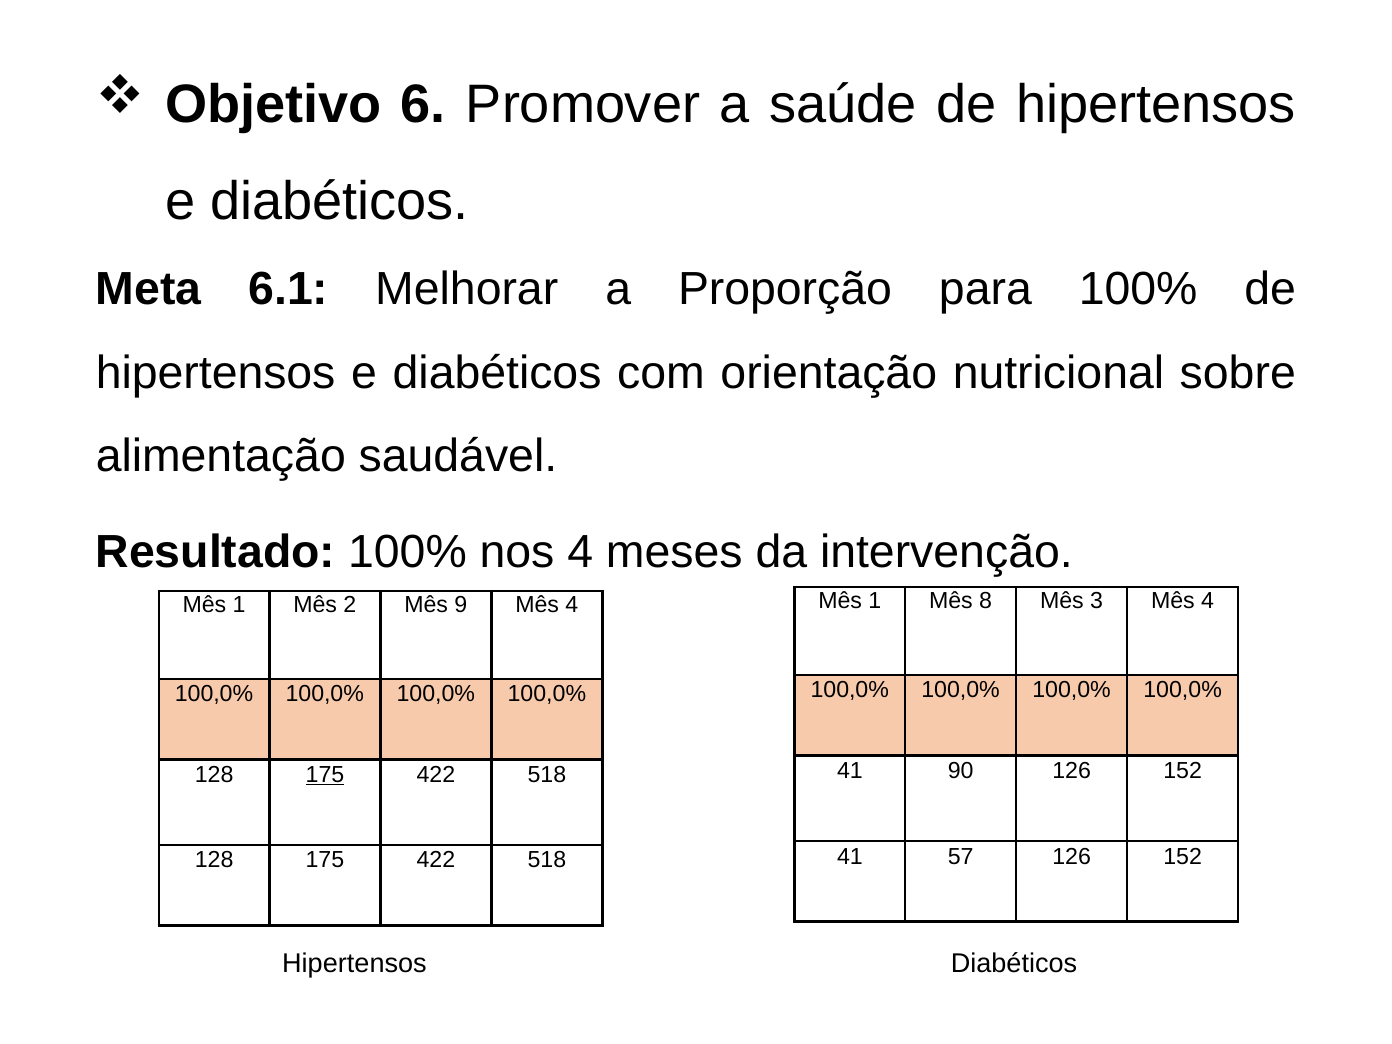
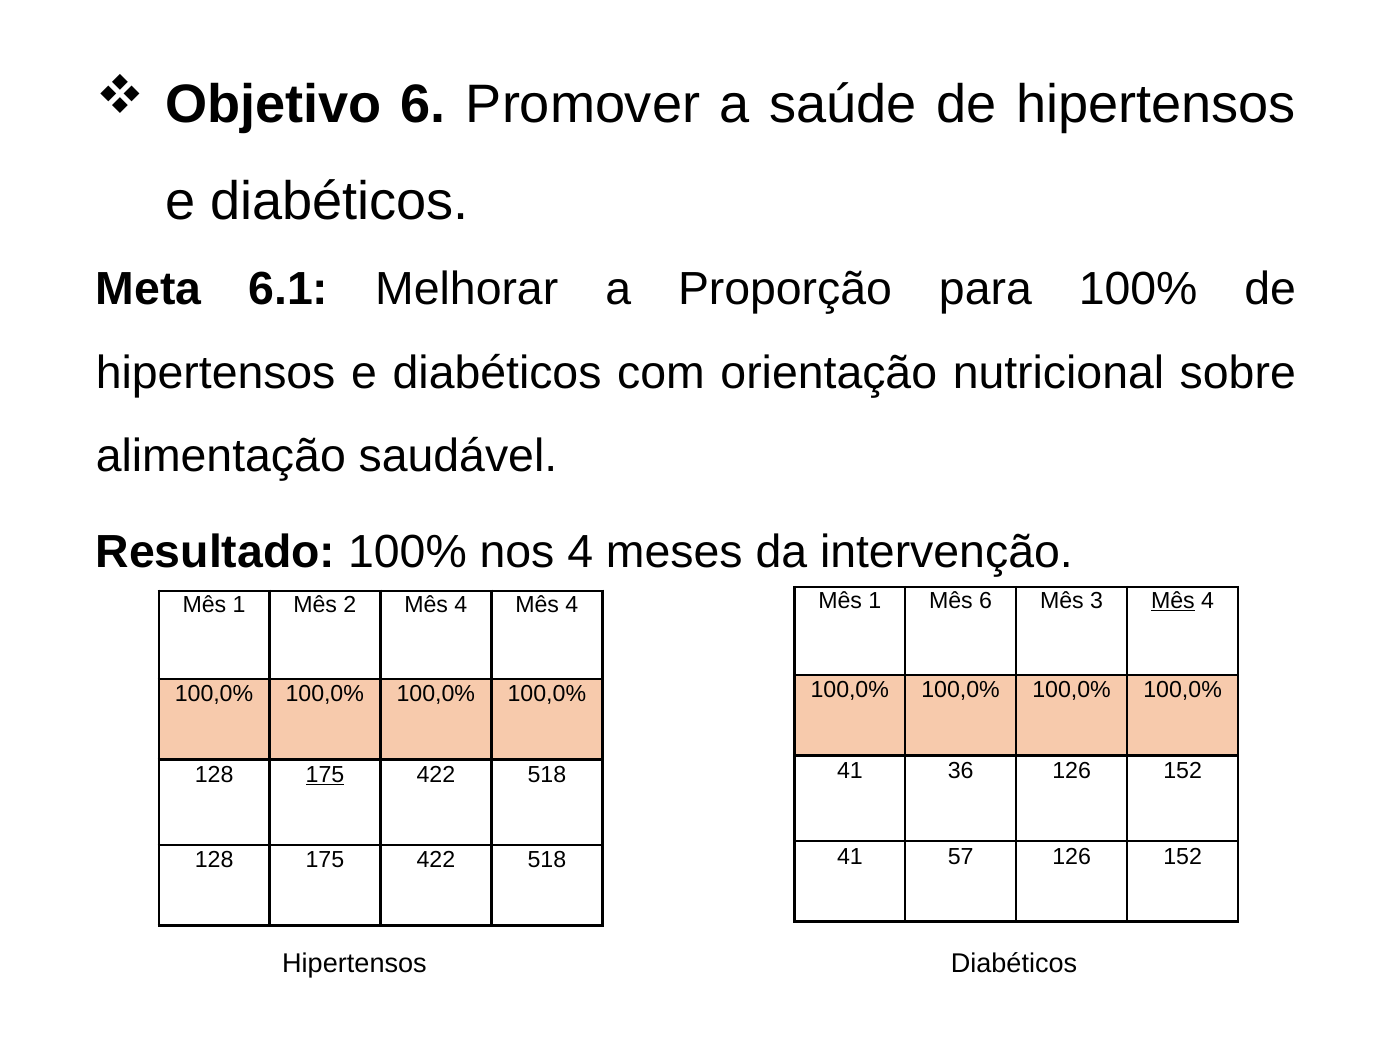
Mês 8: 8 -> 6
Mês at (1173, 601) underline: none -> present
2 Mês 9: 9 -> 4
90: 90 -> 36
